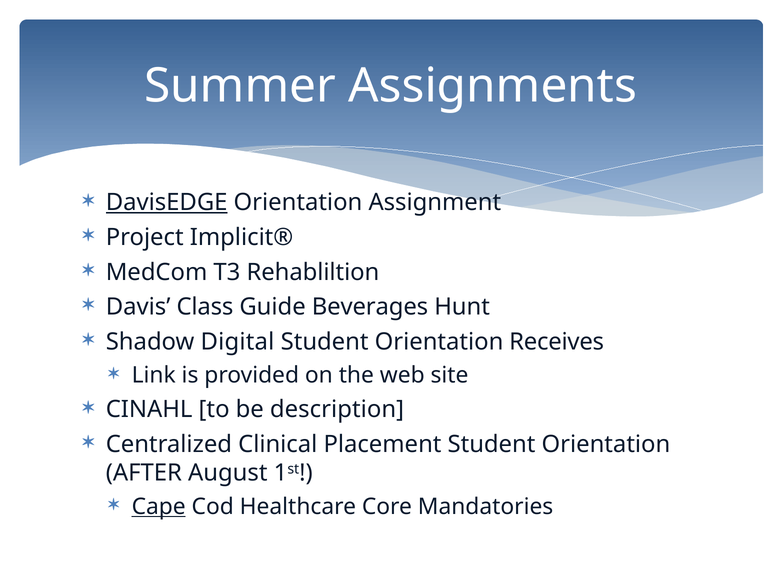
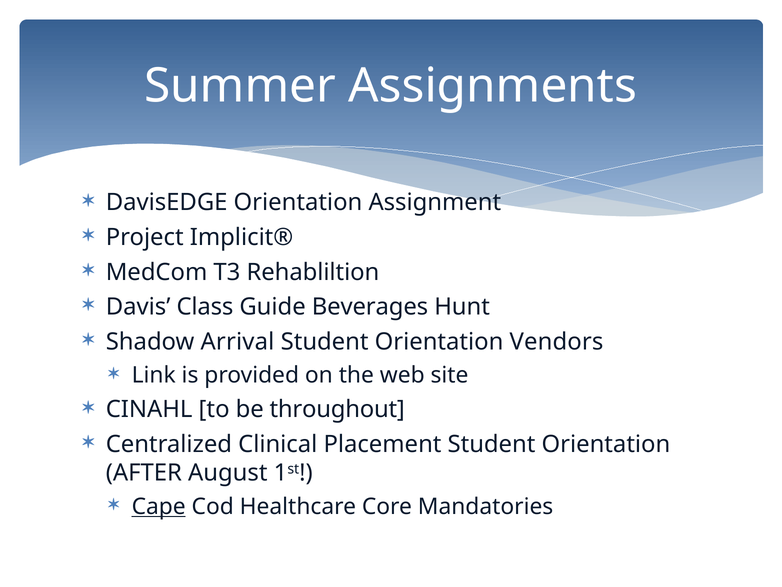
DavisEDGE underline: present -> none
Digital: Digital -> Arrival
Receives: Receives -> Vendors
description: description -> throughout
